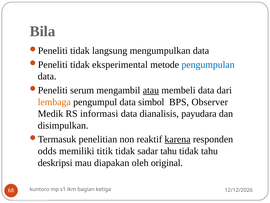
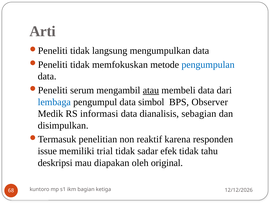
Bila: Bila -> Arti
eksperimental: eksperimental -> memfokuskan
lembaga colour: orange -> blue
payudara: payudara -> sebagian
karena underline: present -> none
odds: odds -> issue
titik: titik -> trial
sadar tahu: tahu -> efek
